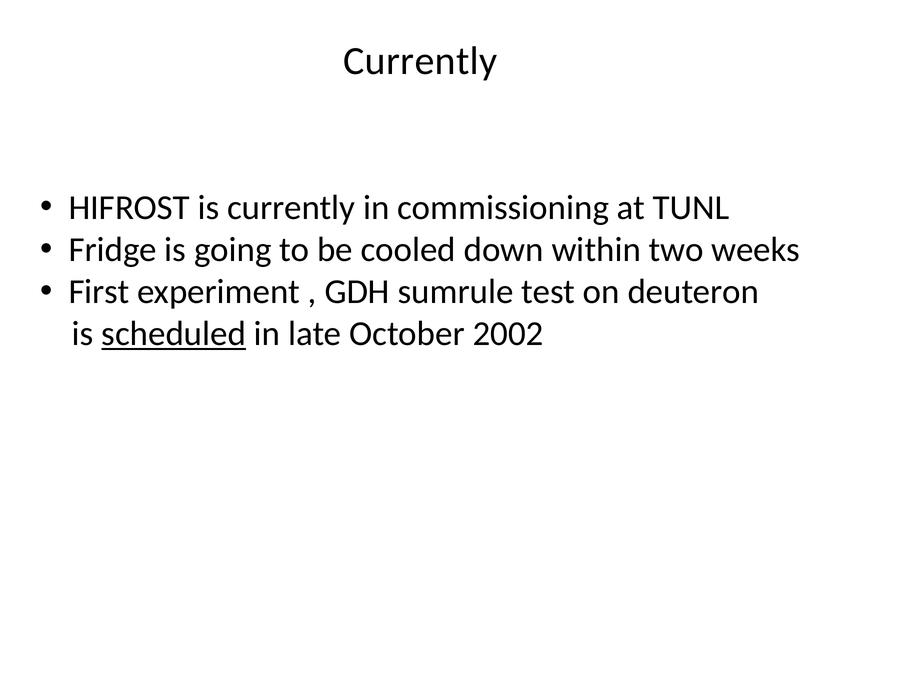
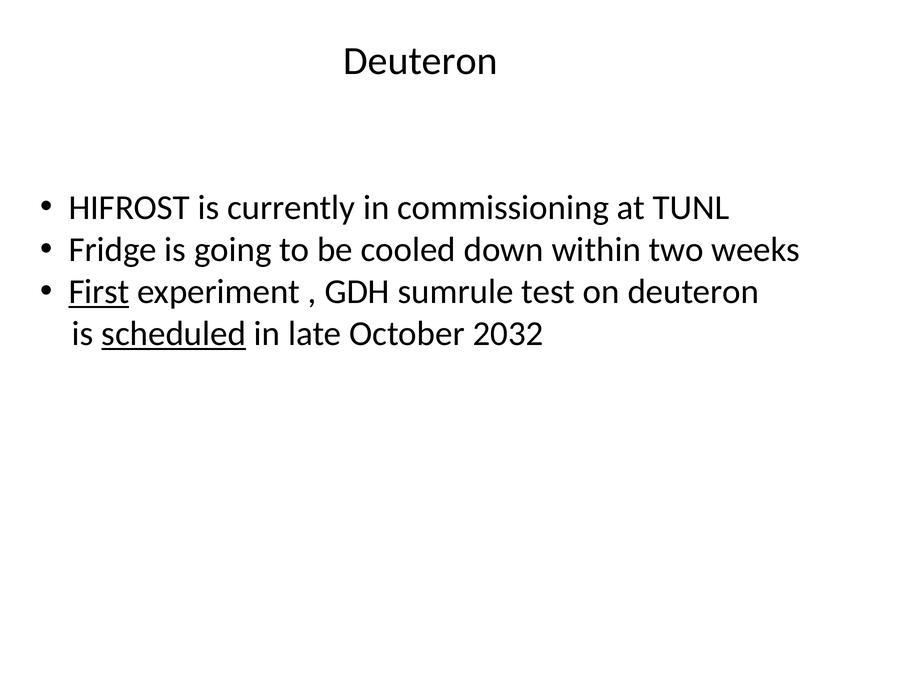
Currently at (420, 61): Currently -> Deuteron
First underline: none -> present
2002: 2002 -> 2032
